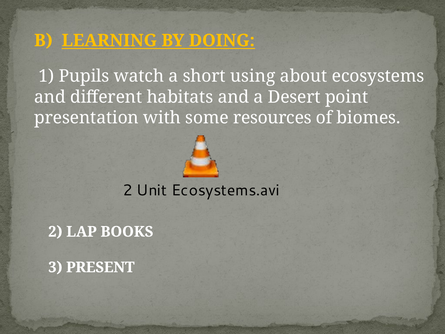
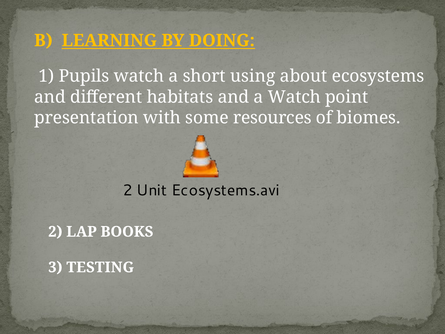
a Desert: Desert -> Watch
PRESENT: PRESENT -> TESTING
